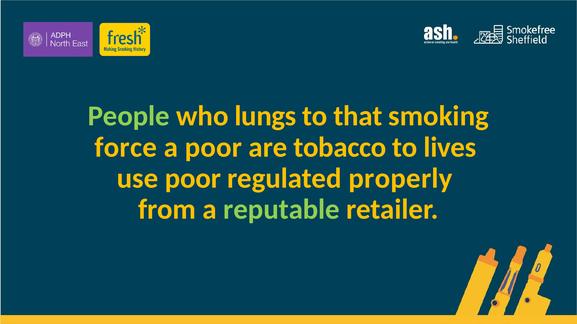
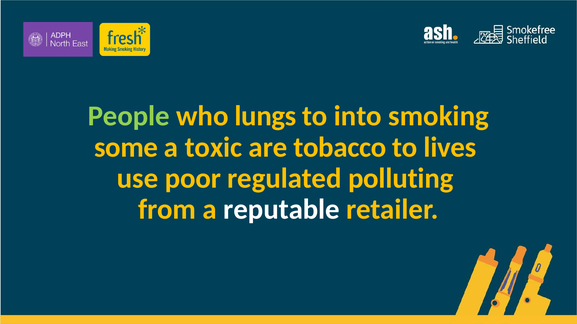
that: that -> into
force: force -> some
a poor: poor -> toxic
properly: properly -> polluting
reputable colour: light green -> white
